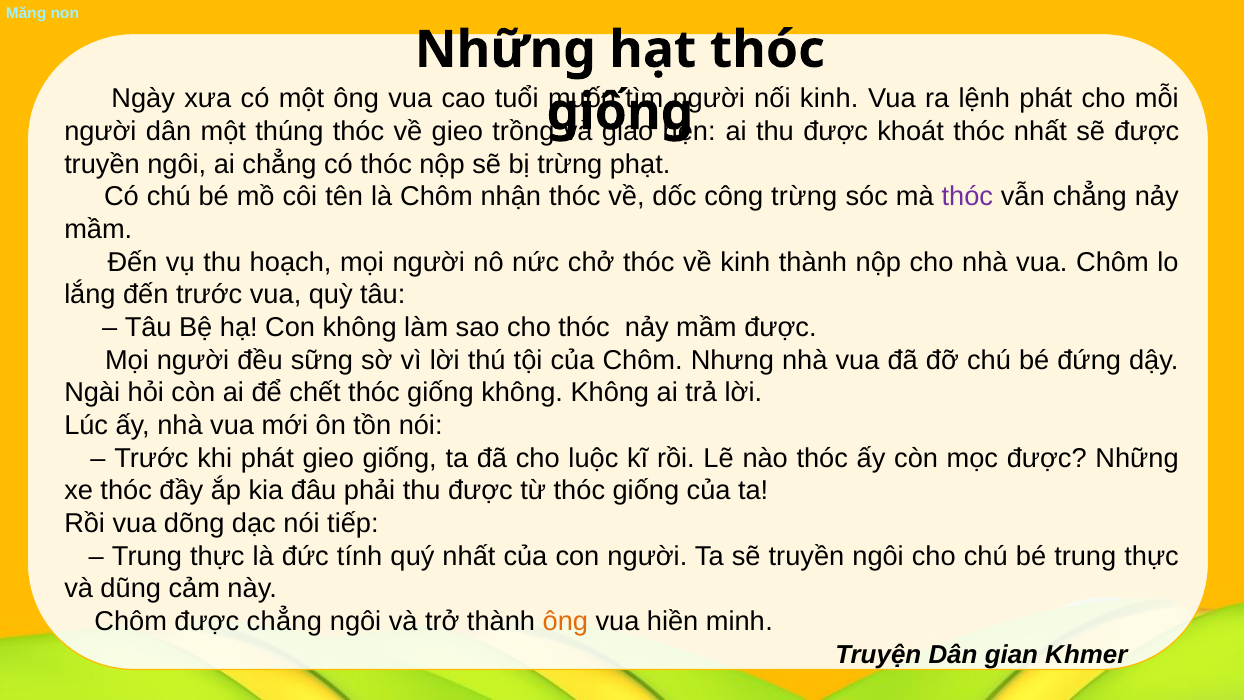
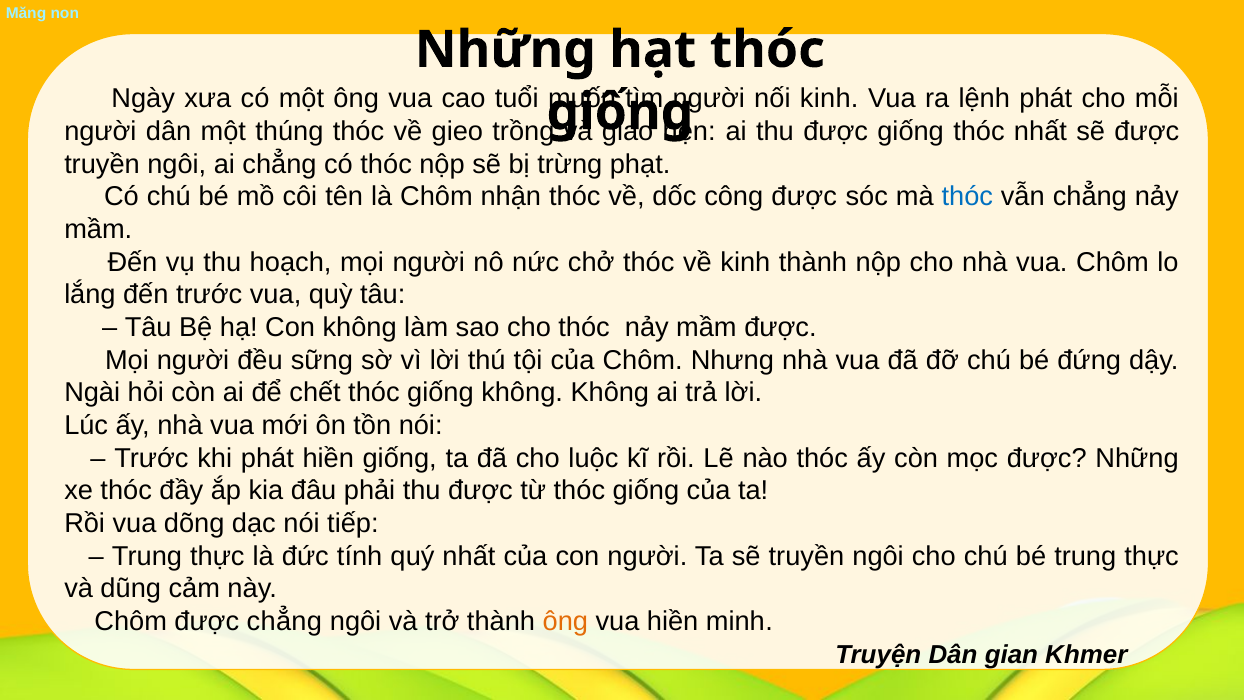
được khoát: khoát -> giống
công trừng: trừng -> được
thóc at (967, 197) colour: purple -> blue
phát gieo: gieo -> hiền
